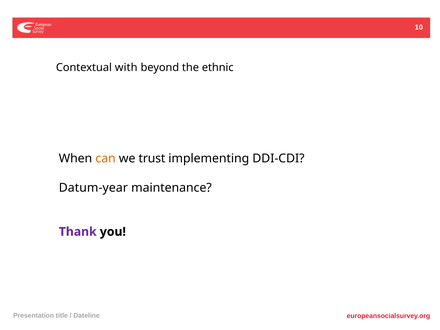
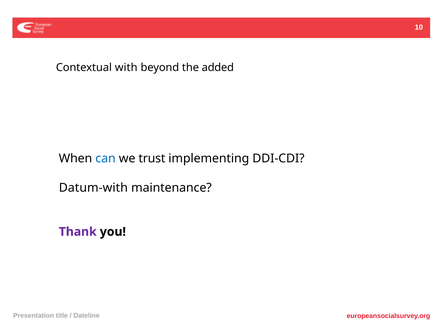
ethnic: ethnic -> added
can colour: orange -> blue
Datum-year: Datum-year -> Datum-with
